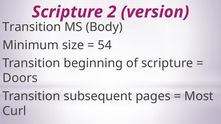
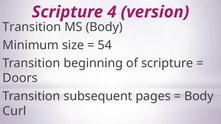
2: 2 -> 4
Most at (199, 96): Most -> Body
